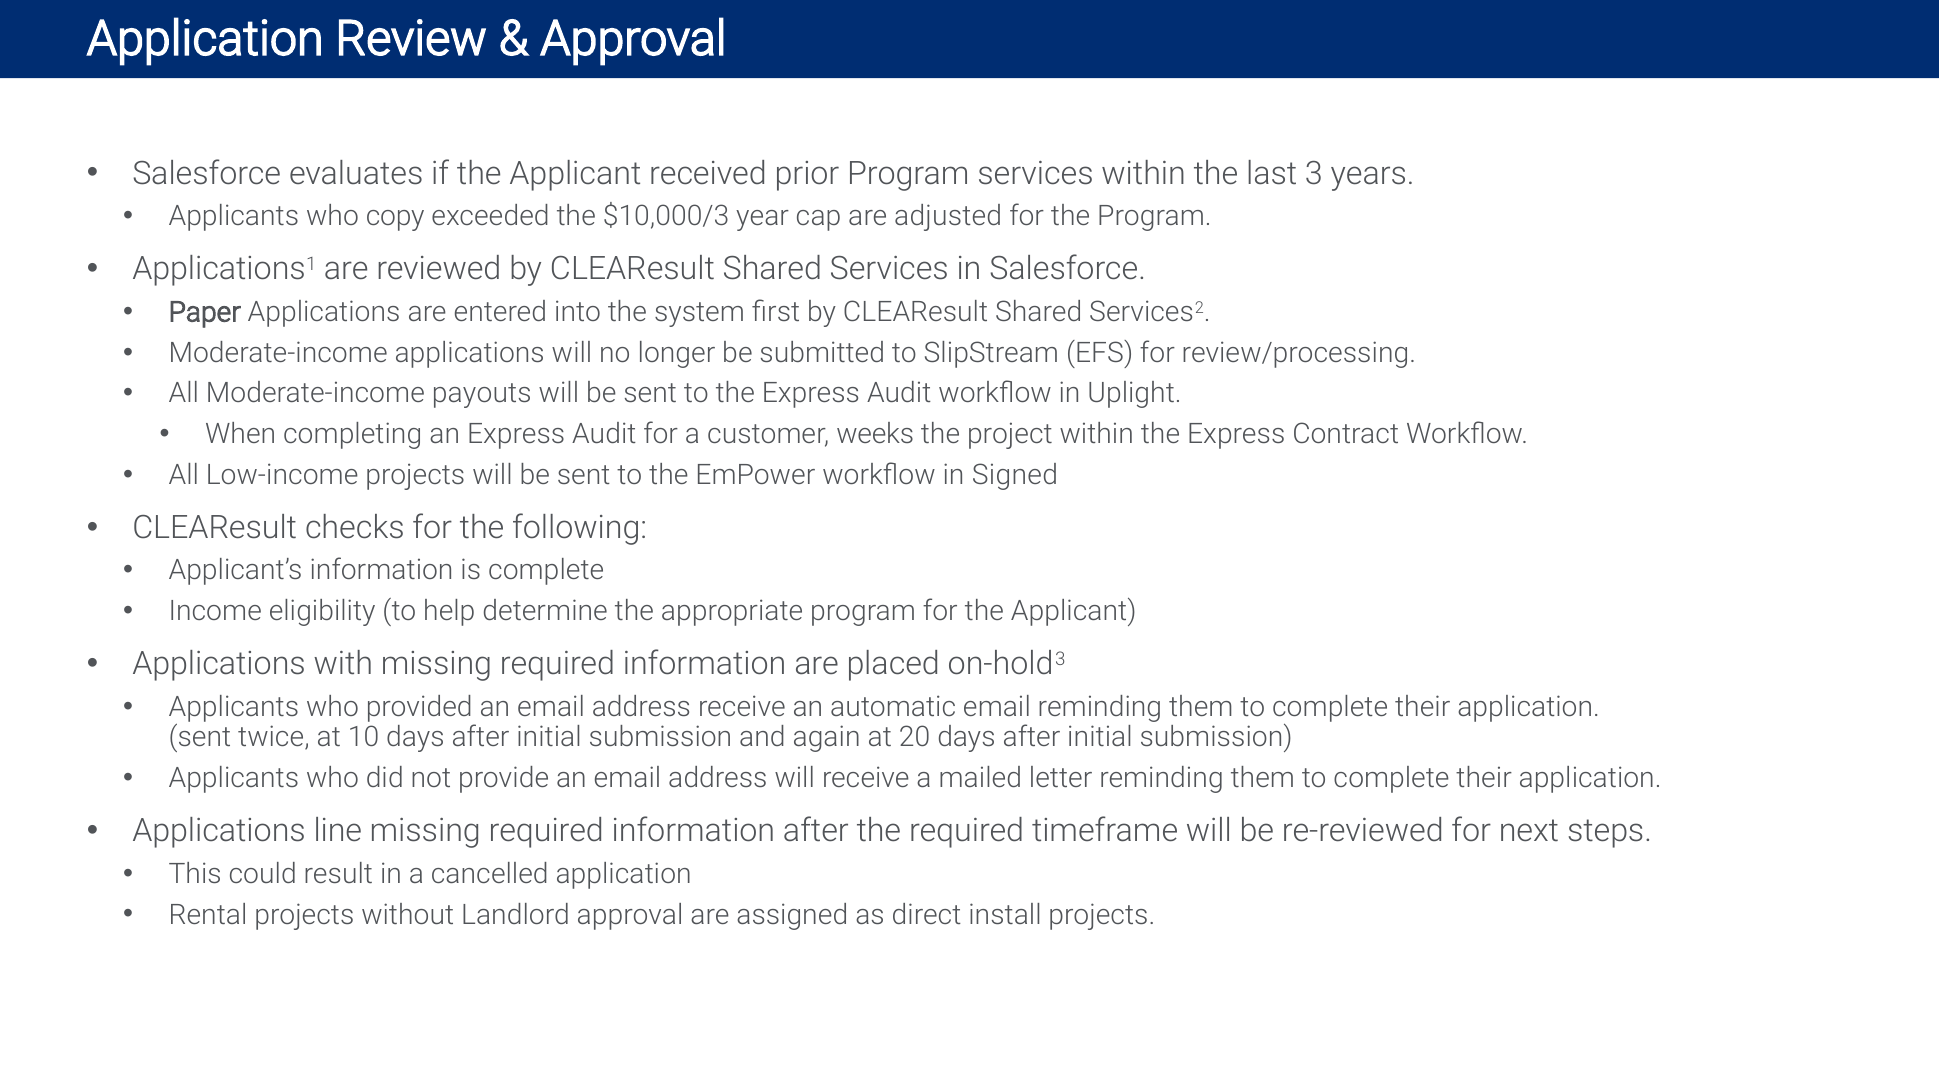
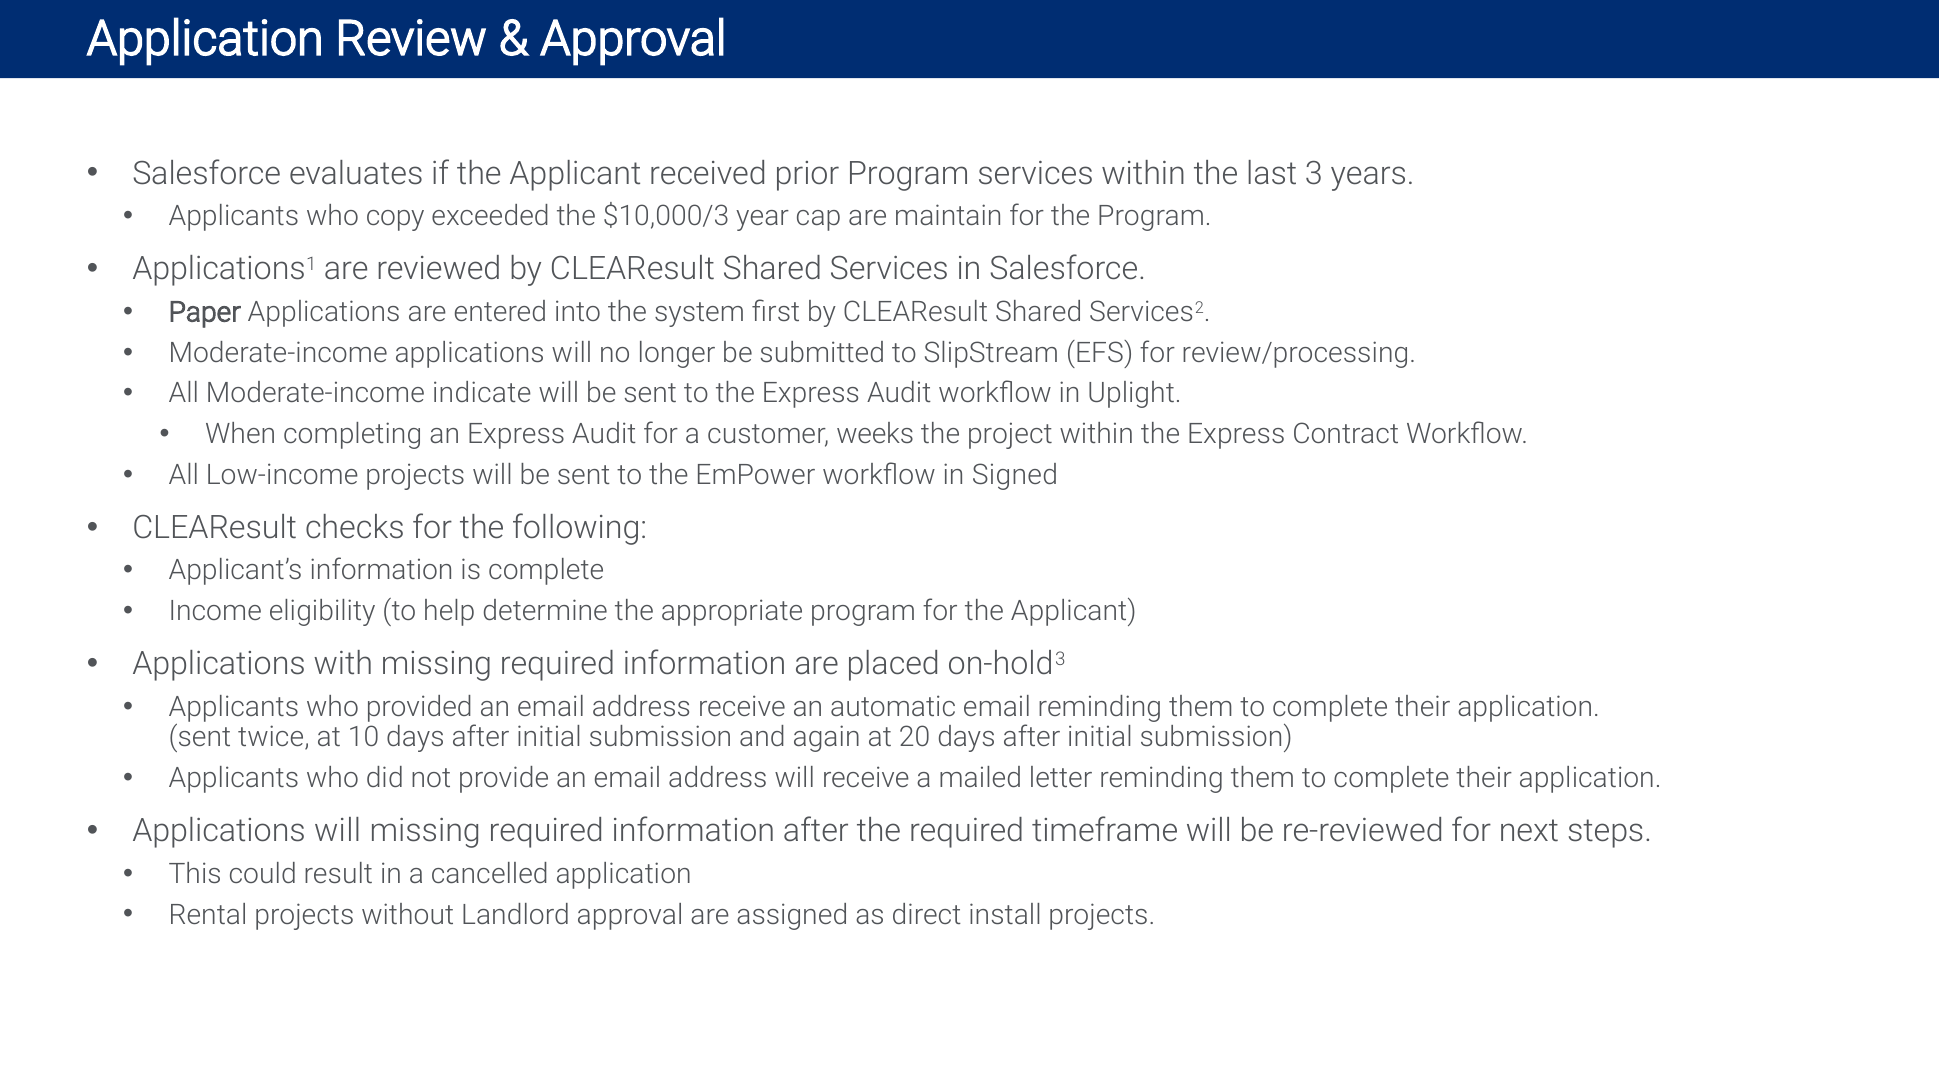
adjusted: adjusted -> maintain
payouts: payouts -> indicate
line at (338, 831): line -> will
